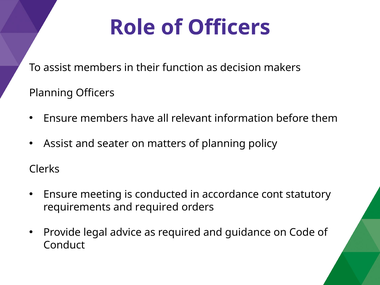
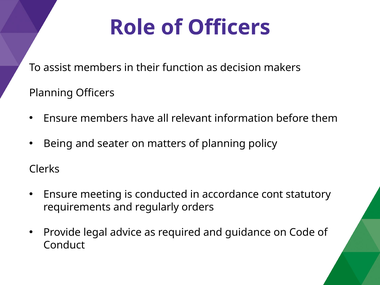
Assist at (58, 144): Assist -> Being
and required: required -> regularly
